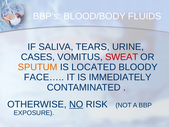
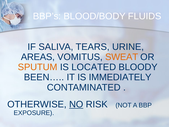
CASES: CASES -> AREAS
SWEAT colour: red -> orange
FACE…: FACE… -> BEEN…
